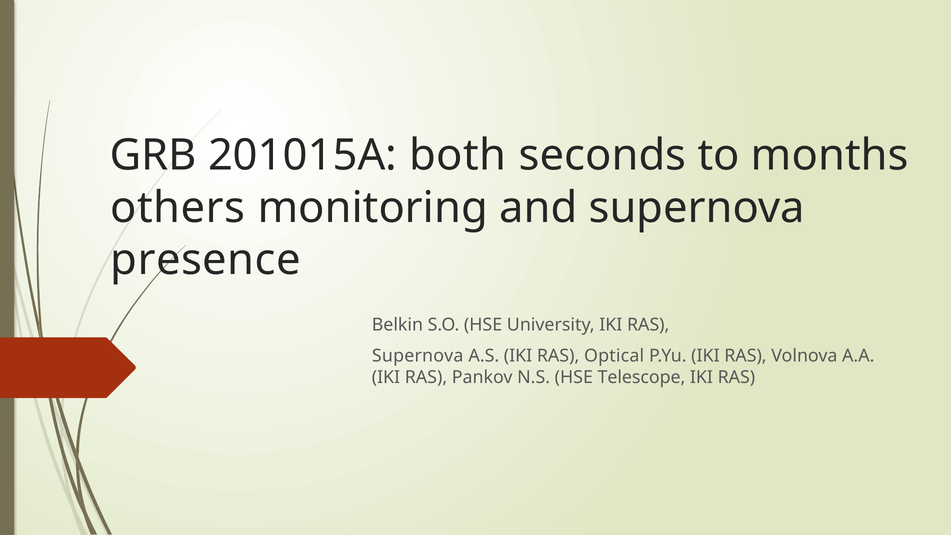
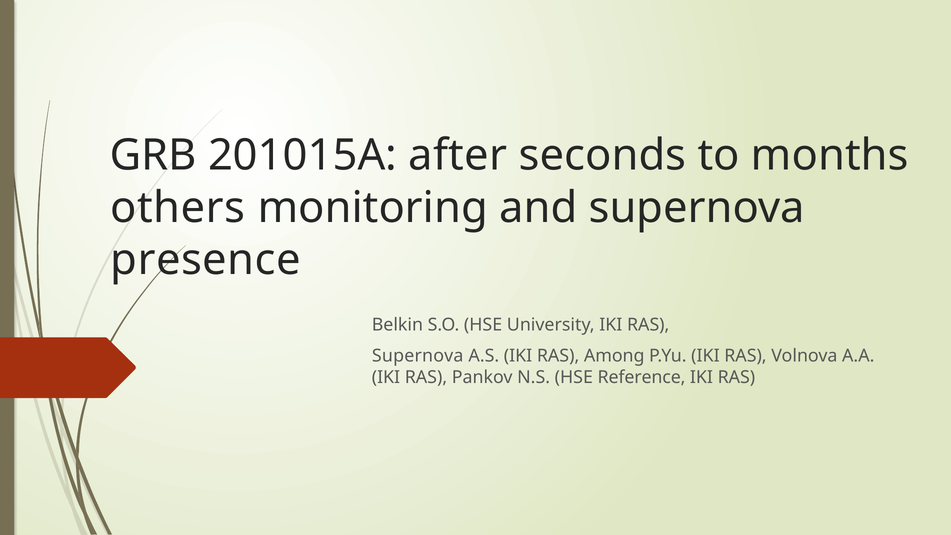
both: both -> after
Optical: Optical -> Among
Telescope: Telescope -> Reference
